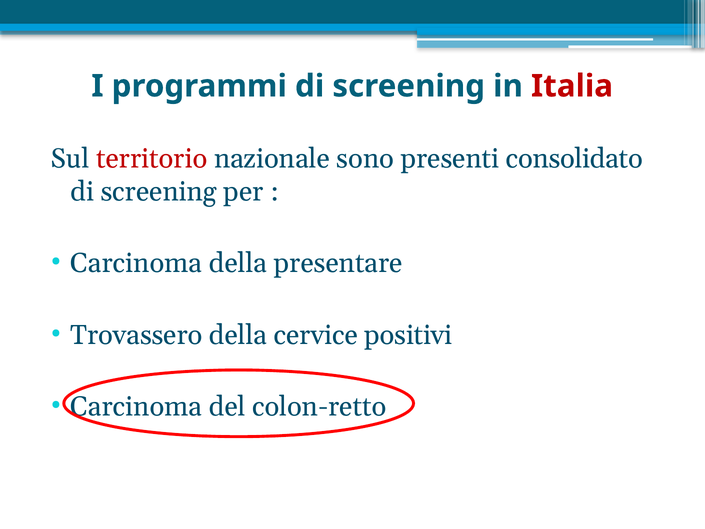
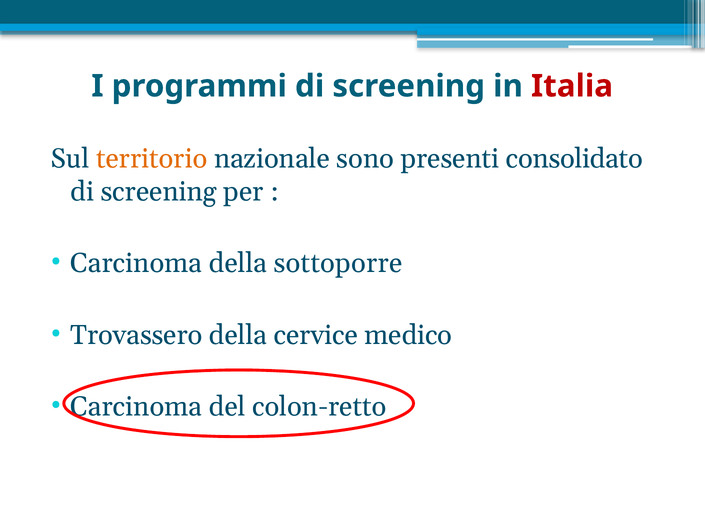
territorio colour: red -> orange
presentare: presentare -> sottoporre
positivi: positivi -> medico
